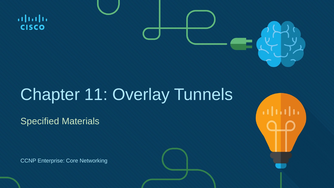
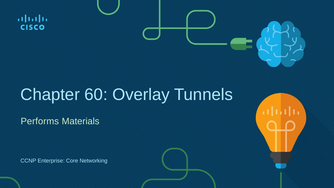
11: 11 -> 60
Specified: Specified -> Performs
